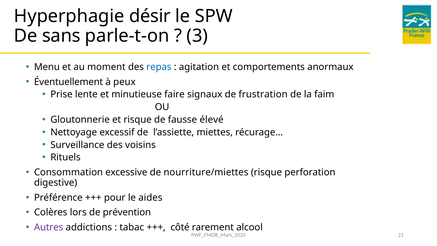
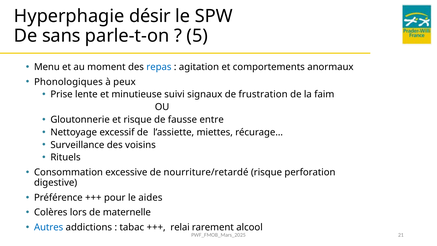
3: 3 -> 5
Éventuellement: Éventuellement -> Phonologiques
faire: faire -> suivi
élevé: élevé -> entre
nourriture/miettes: nourriture/miettes -> nourriture/retardé
prévention: prévention -> maternelle
Autres colour: purple -> blue
côté: côté -> relai
